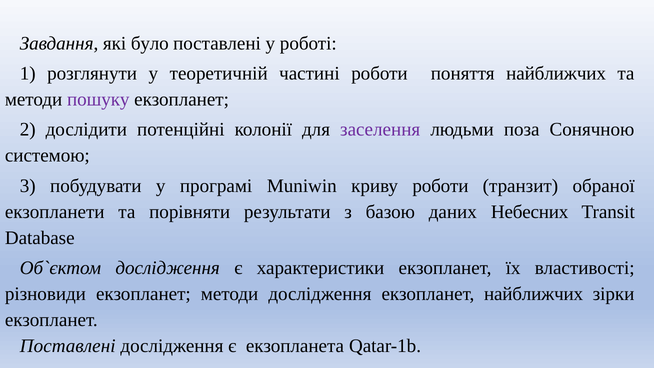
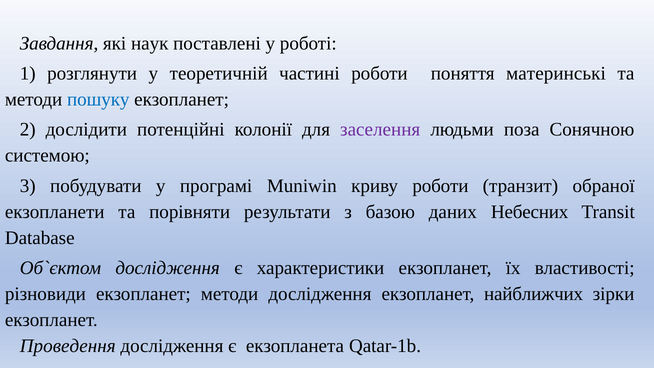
було: було -> наук
поняття найближчих: найближчих -> материнські
пошуку colour: purple -> blue
Поставлені at (68, 346): Поставлені -> Проведення
